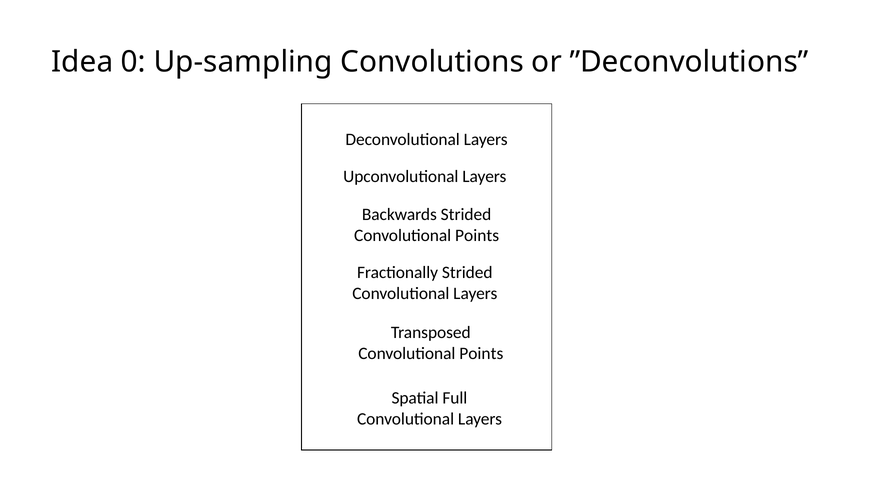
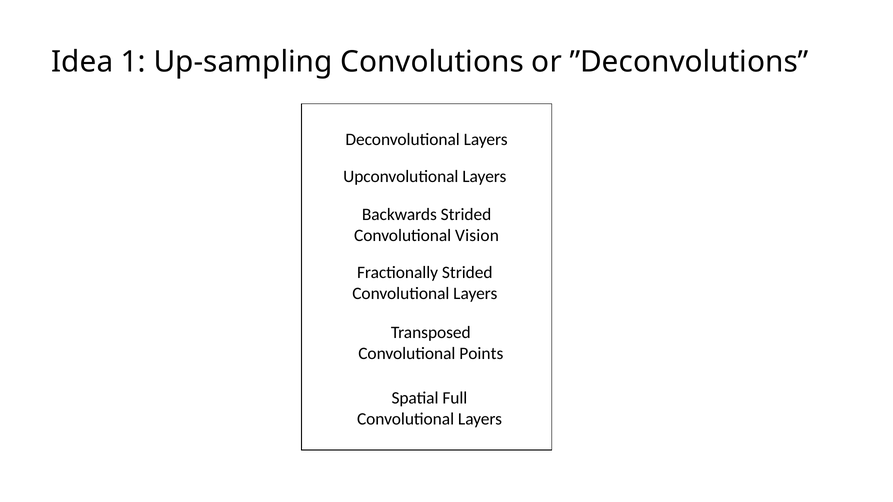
0: 0 -> 1
Points at (477, 235): Points -> Vision
